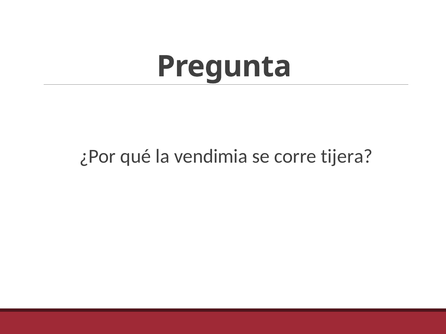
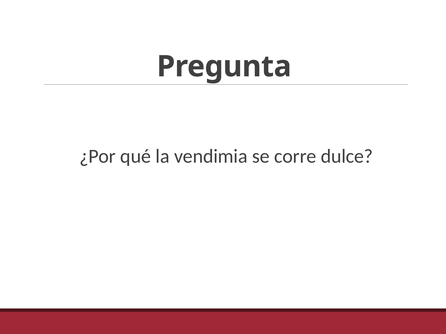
tijera: tijera -> dulce
